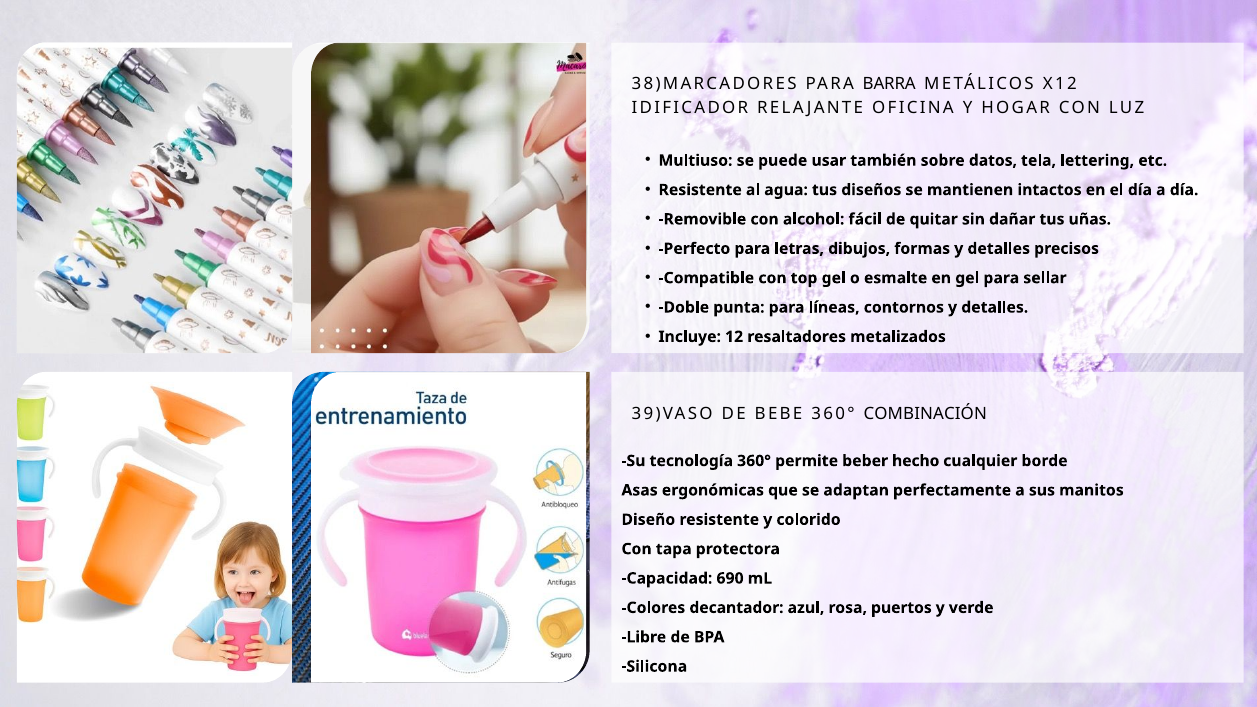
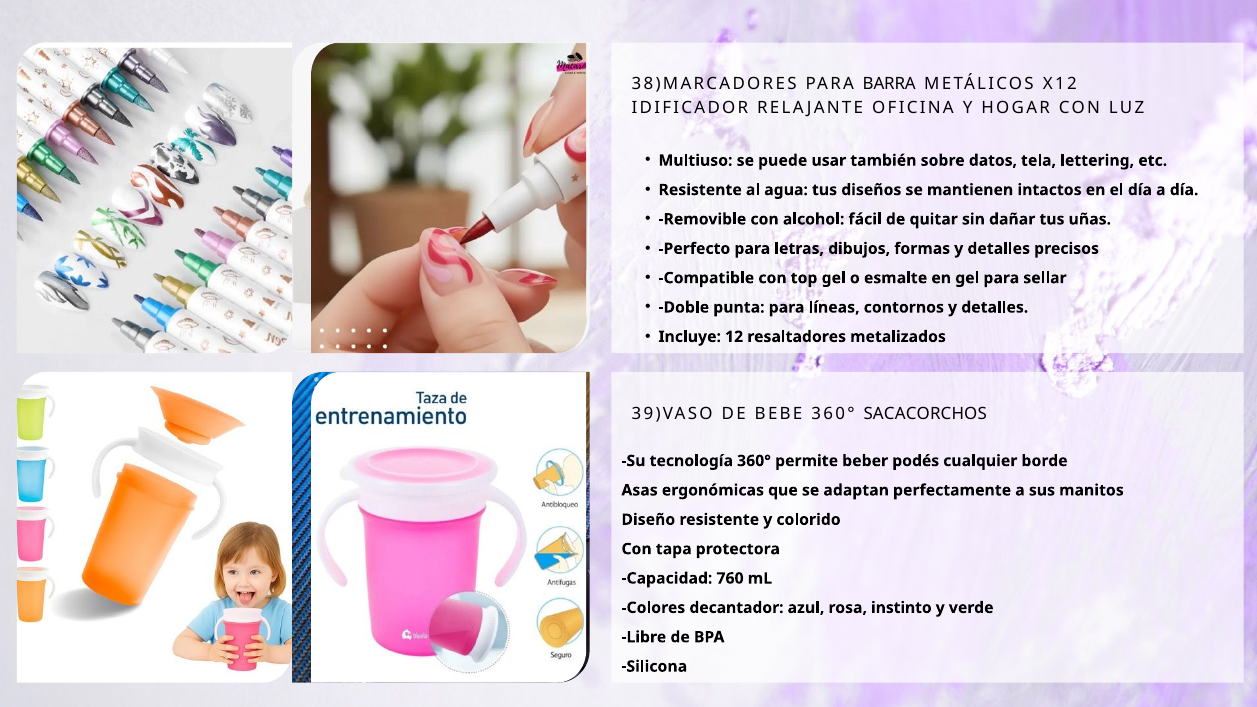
COMBINACIÓN: COMBINACIÓN -> SACACORCHOS
hecho: hecho -> podés
690: 690 -> 760
puertos: puertos -> instinto
